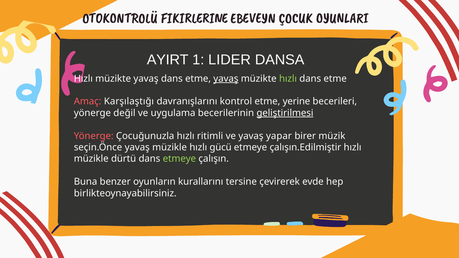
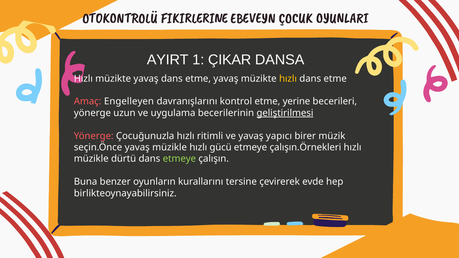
LIDER: LIDER -> ÇIKAR
yavaş at (226, 79) underline: present -> none
hızlı at (288, 79) colour: light green -> yellow
Karşılaştığı: Karşılaştığı -> Engelleyen
değil: değil -> uzun
yapar: yapar -> yapıcı
çalışın.Edilmiştir: çalışın.Edilmiştir -> çalışın.Örnekleri
